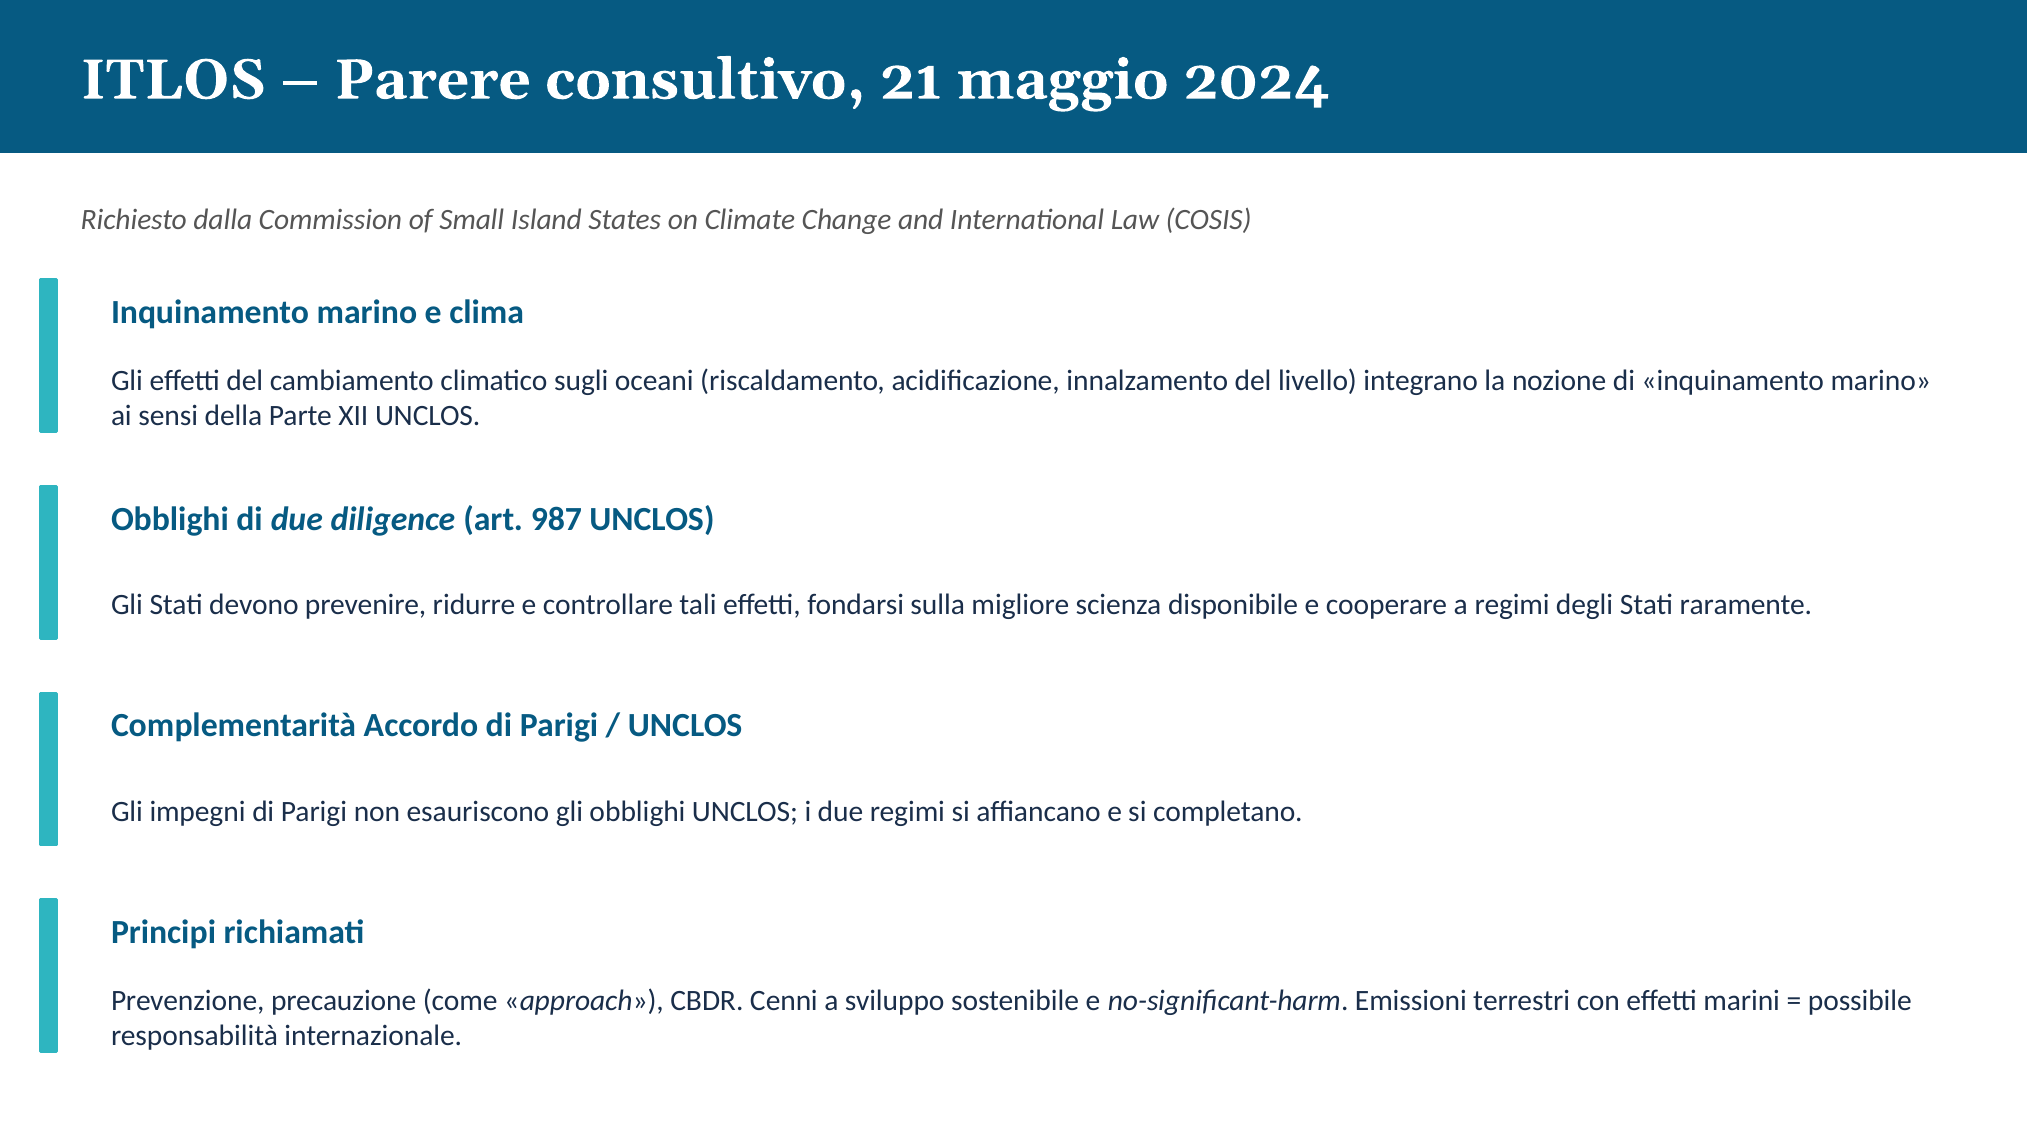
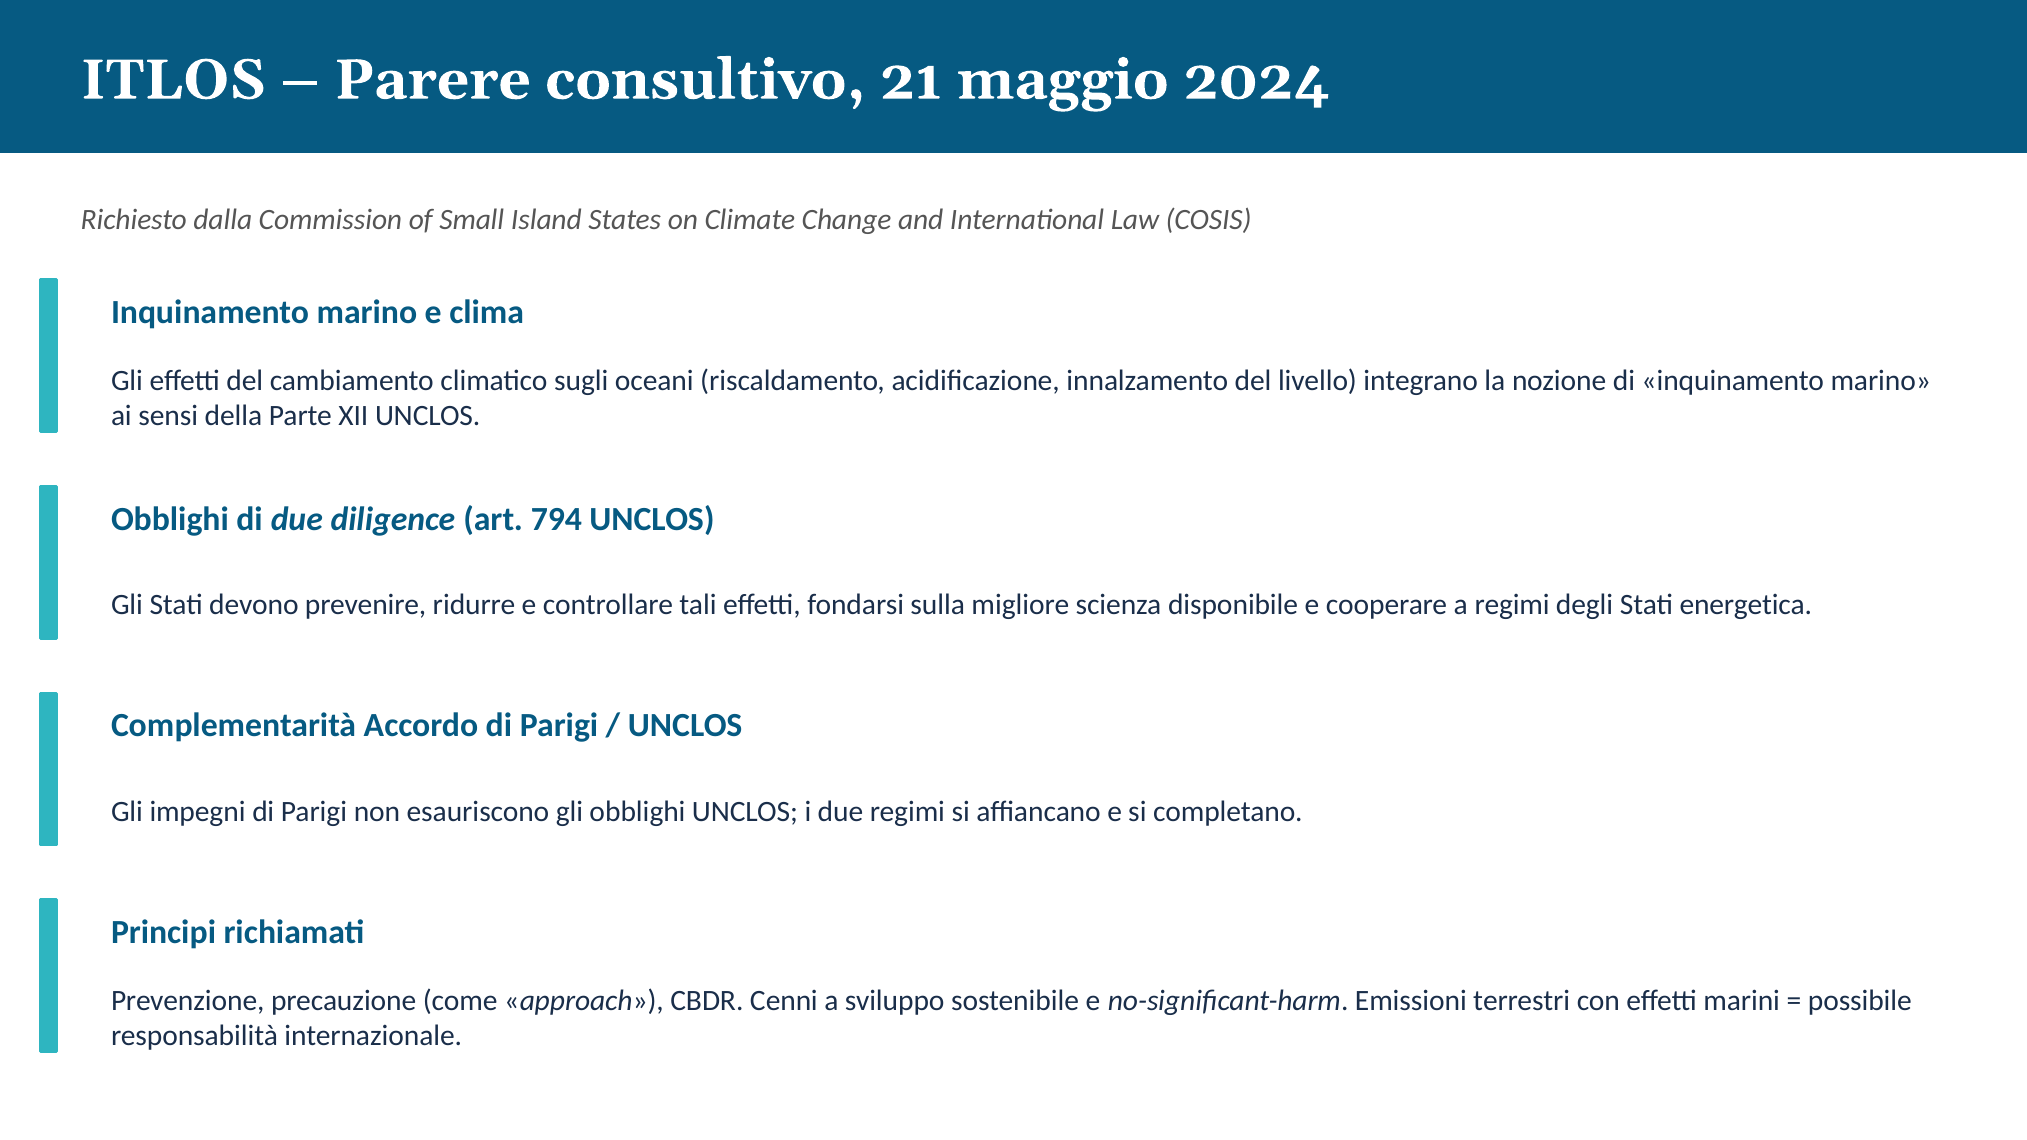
987: 987 -> 794
raramente: raramente -> energetica
